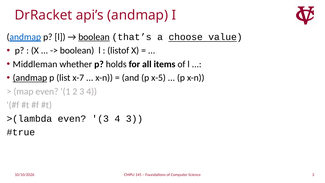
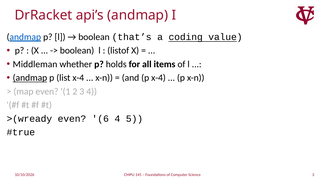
boolean at (94, 37) underline: present -> none
choose: choose -> coding
list x-7: x-7 -> x-4
p x-5: x-5 -> x-4
>(lambda: >(lambda -> >(wready
even 3: 3 -> 6
4 3: 3 -> 5
